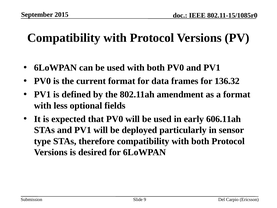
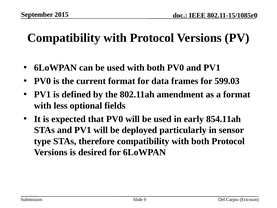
136.32: 136.32 -> 599.03
606.11ah: 606.11ah -> 854.11ah
